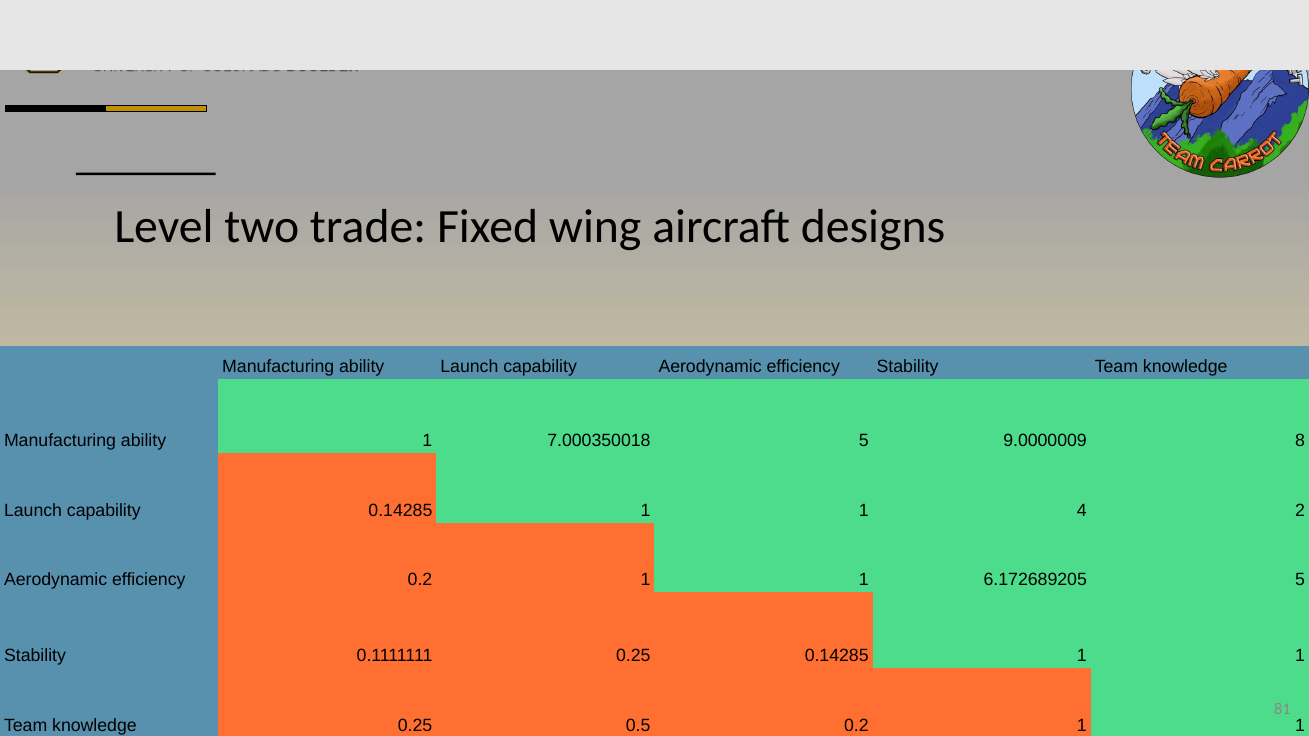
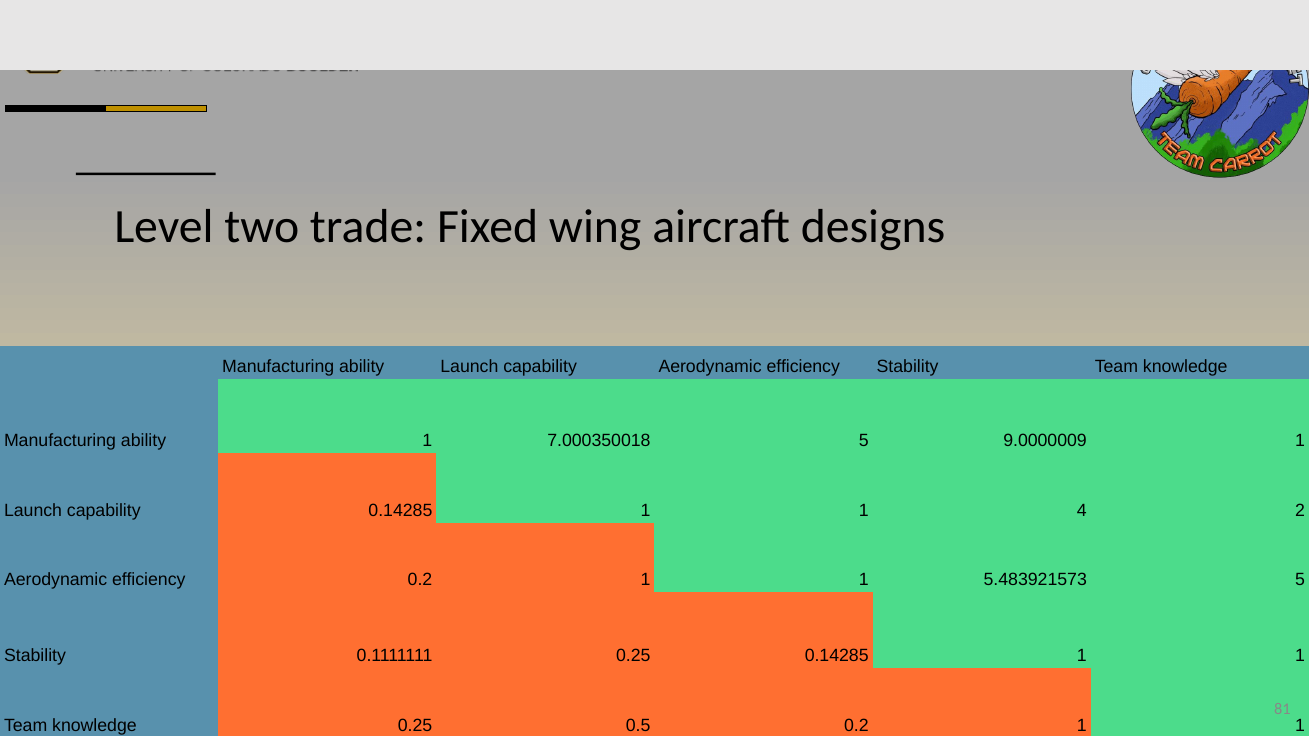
9.0000009 8: 8 -> 1
6.172689205: 6.172689205 -> 5.483921573
